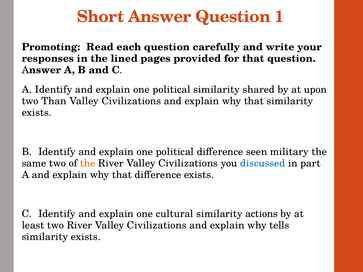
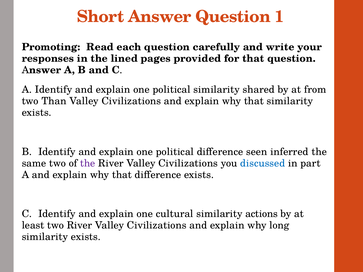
upon: upon -> from
military: military -> inferred
the at (88, 163) colour: orange -> purple
tells: tells -> long
